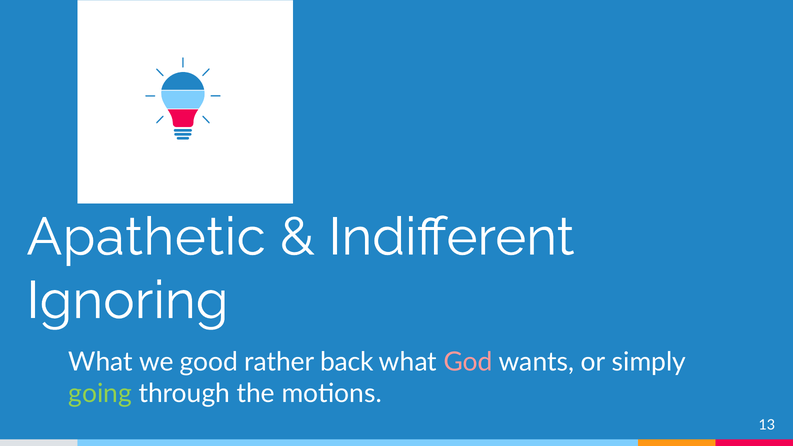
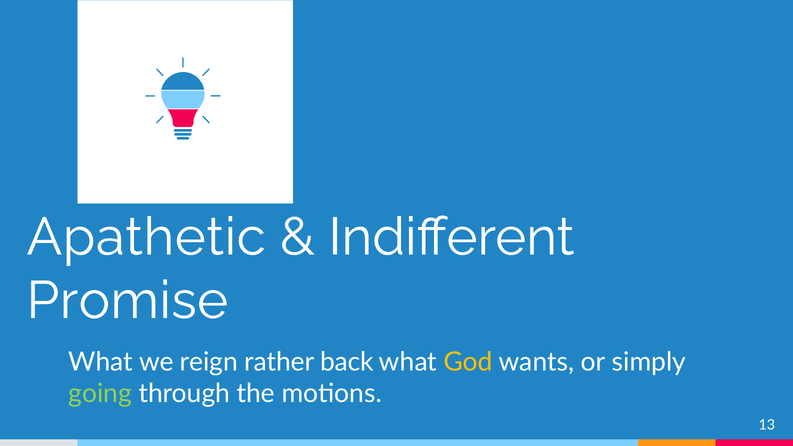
Ignoring: Ignoring -> Promise
good: good -> reign
God colour: pink -> yellow
